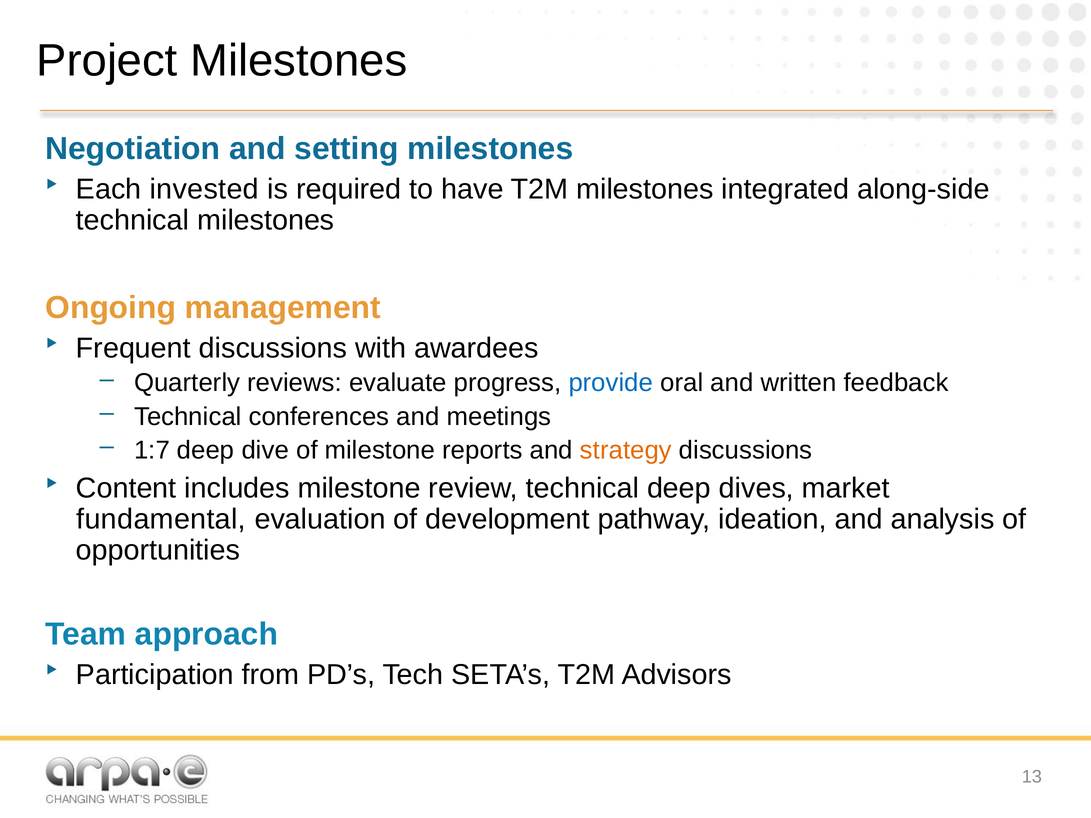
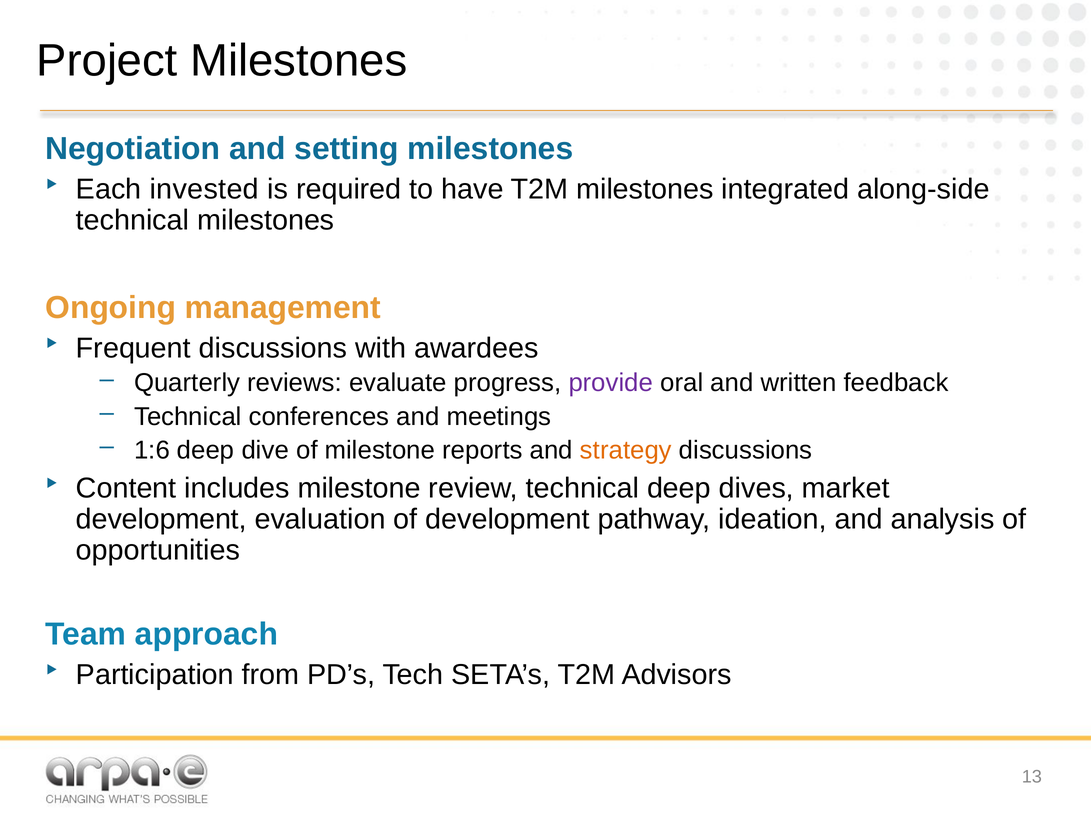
provide colour: blue -> purple
1:7: 1:7 -> 1:6
fundamental at (161, 519): fundamental -> development
